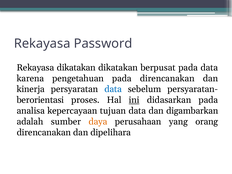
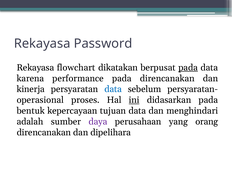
Rekayasa dikatakan: dikatakan -> flowchart
pada at (188, 68) underline: none -> present
pengetahuan: pengetahuan -> performance
berorientasi: berorientasi -> operasional
analisa: analisa -> bentuk
digambarkan: digambarkan -> menghindari
daya colour: orange -> purple
